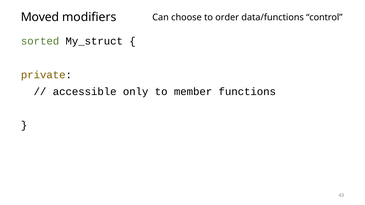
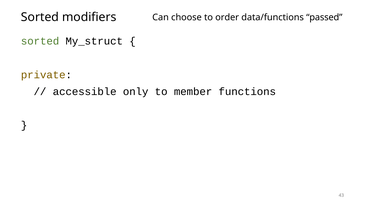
Moved at (40, 17): Moved -> Sorted
control: control -> passed
